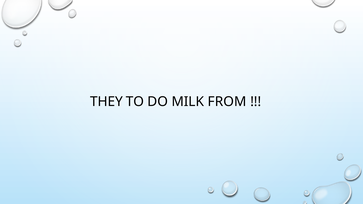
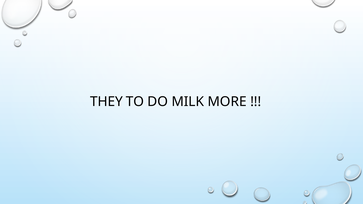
FROM: FROM -> MORE
